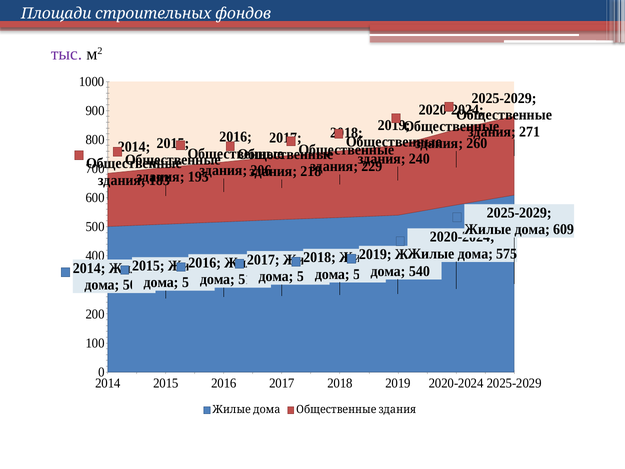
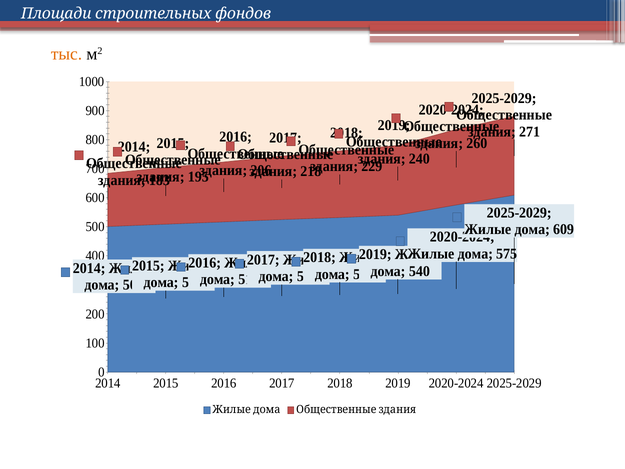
тыс colour: purple -> orange
